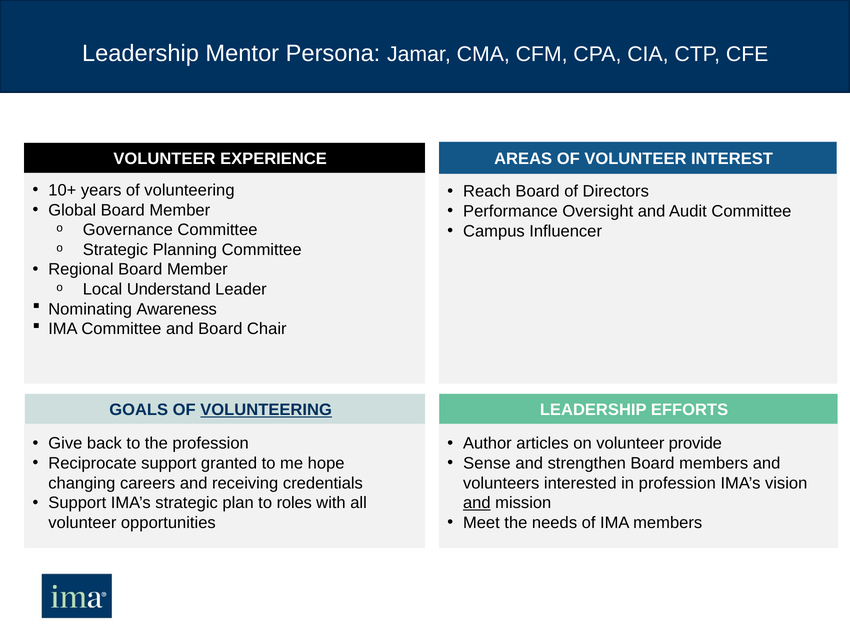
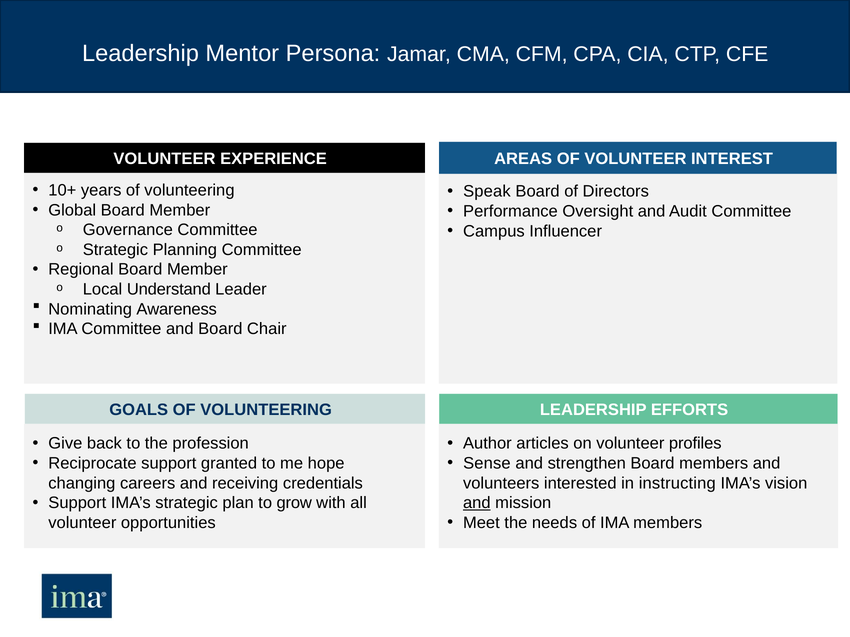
Reach: Reach -> Speak
VOLUNTEERING at (266, 410) underline: present -> none
provide: provide -> profiles
in profession: profession -> instructing
roles: roles -> grow
